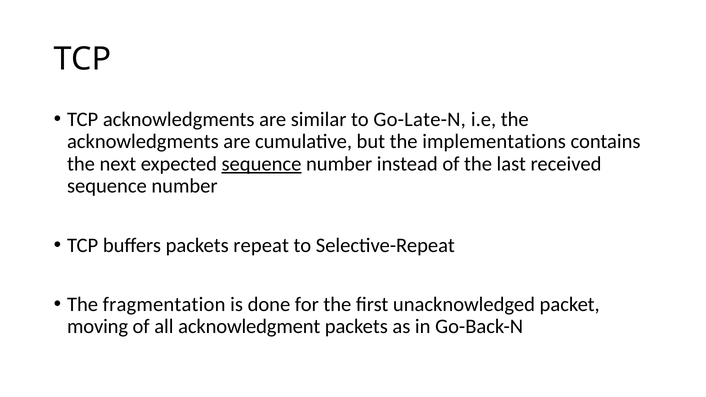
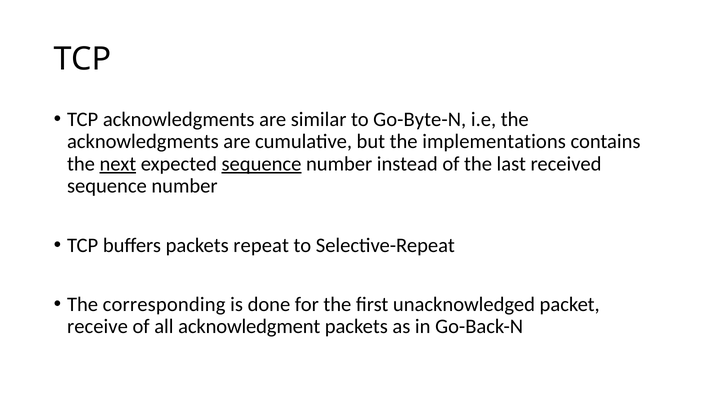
Go-Late-N: Go-Late-N -> Go-Byte-N
next underline: none -> present
fragmentation: fragmentation -> corresponding
moving: moving -> receive
